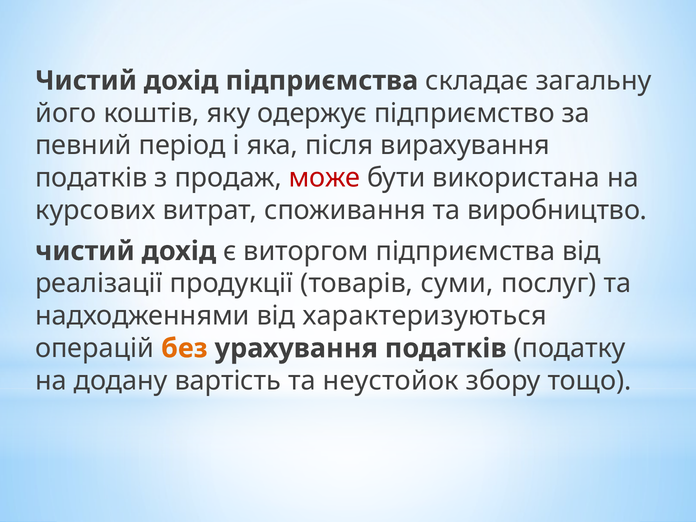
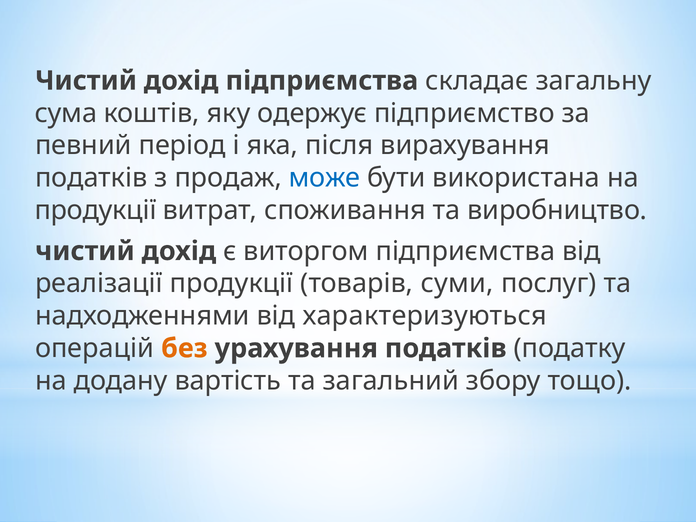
його: його -> сума
може colour: red -> blue
курсових at (95, 210): курсових -> продукції
неустойок: неустойок -> загальний
